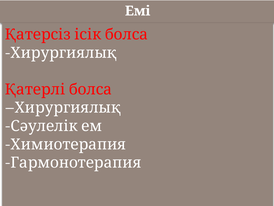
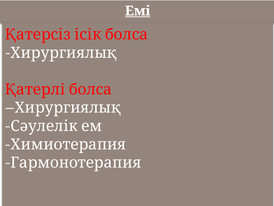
Емі underline: none -> present
